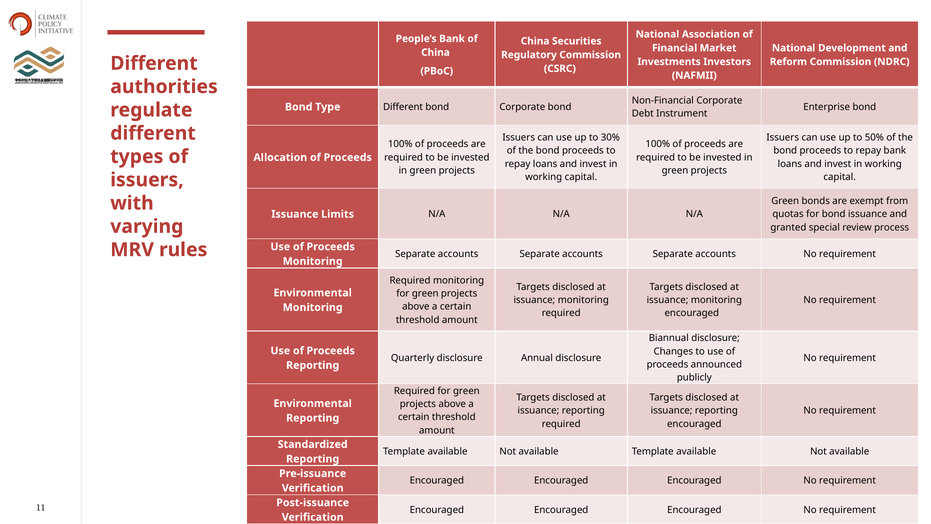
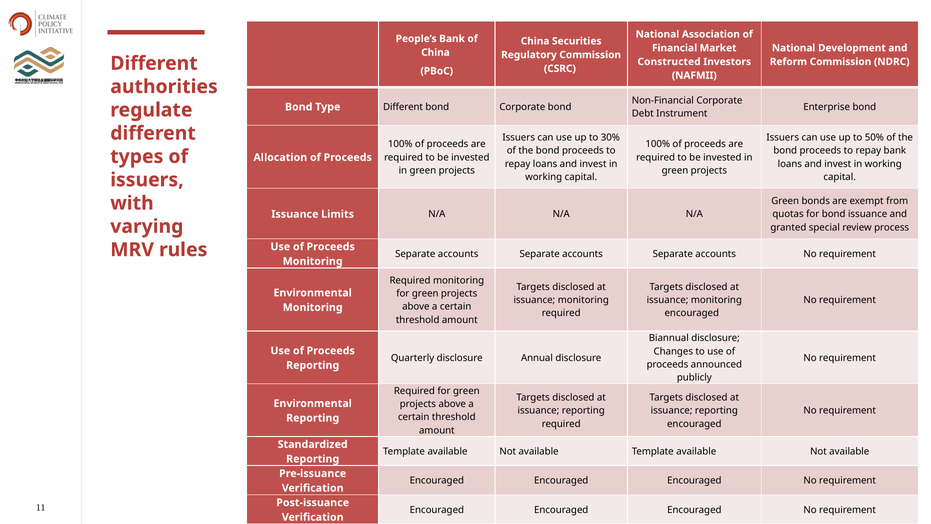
Investments: Investments -> Constructed
